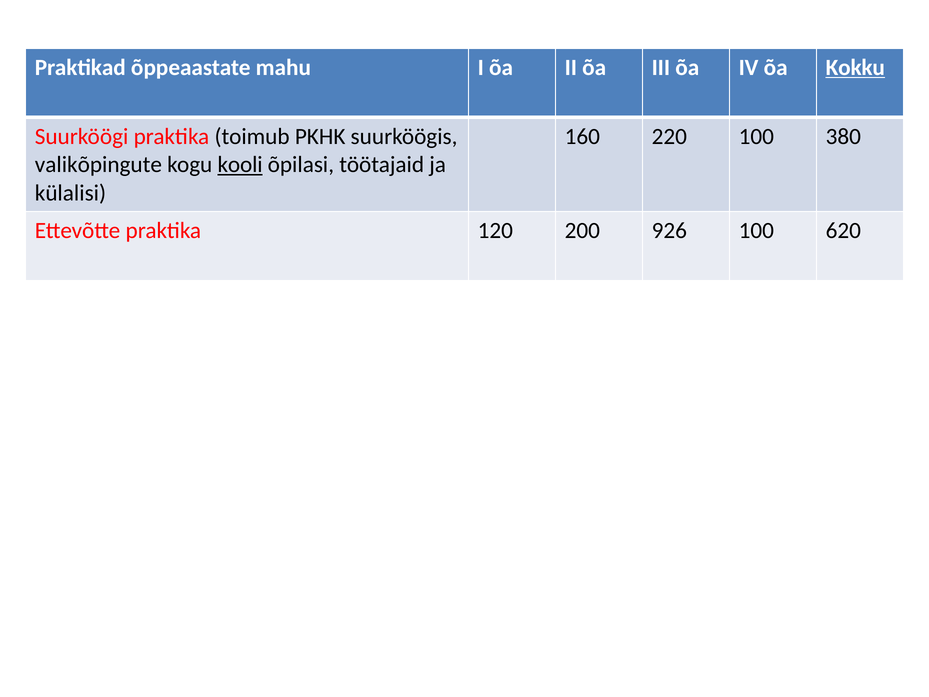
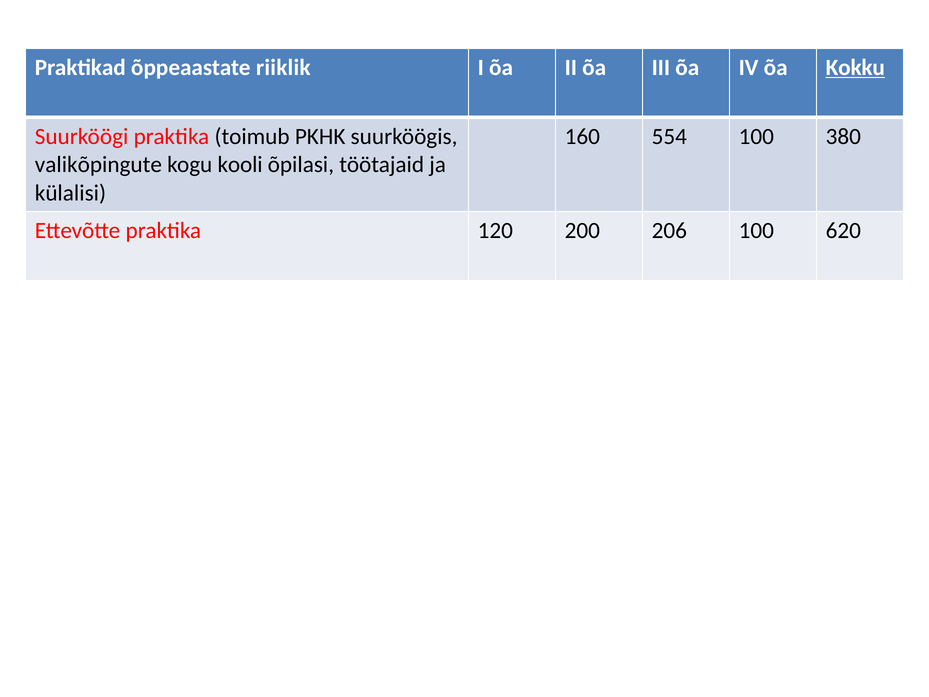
mahu: mahu -> riiklik
220: 220 -> 554
kooli underline: present -> none
926: 926 -> 206
